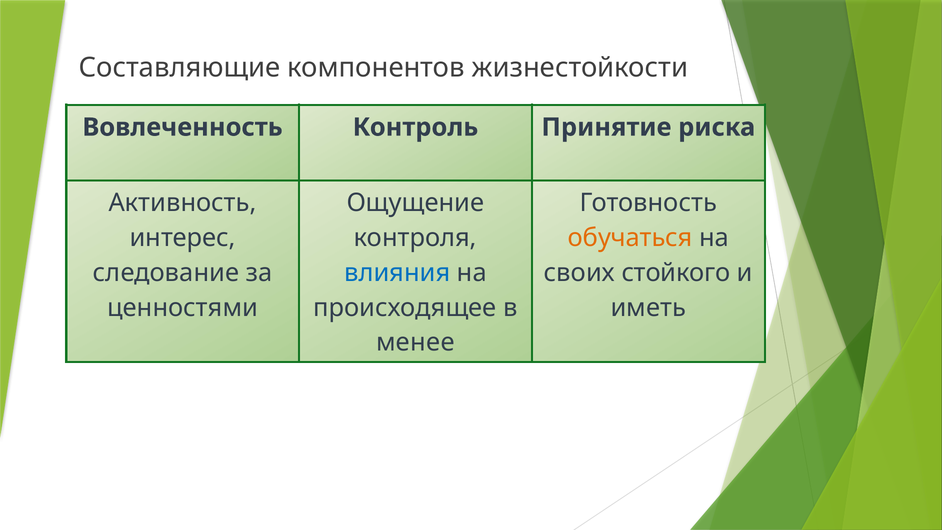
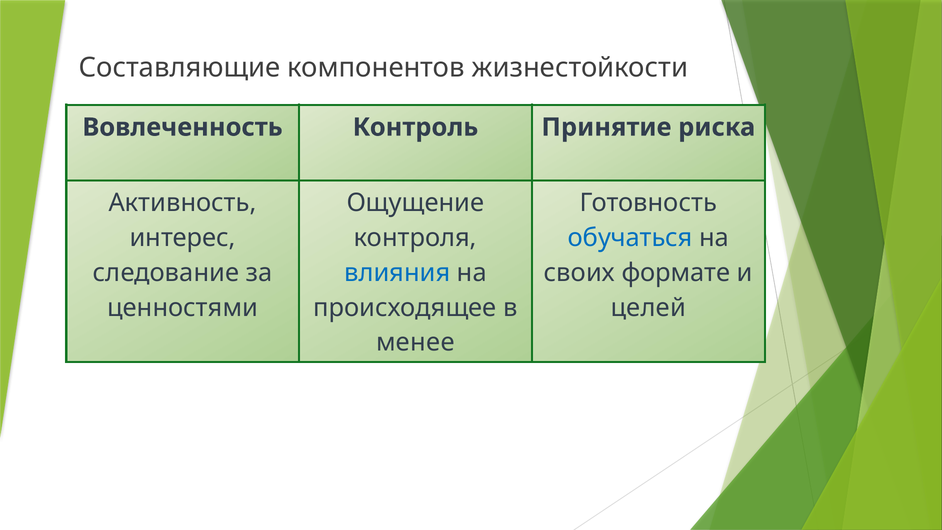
обучаться colour: orange -> blue
стойкого: стойкого -> формате
иметь: иметь -> целей
